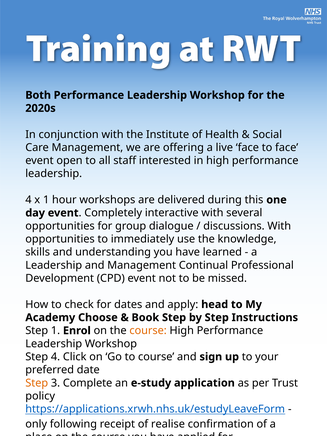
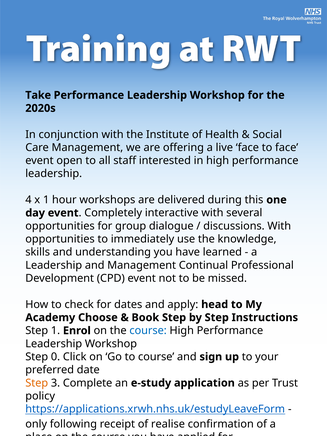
Both: Both -> Take
course at (148, 331) colour: orange -> blue
Step 4: 4 -> 0
